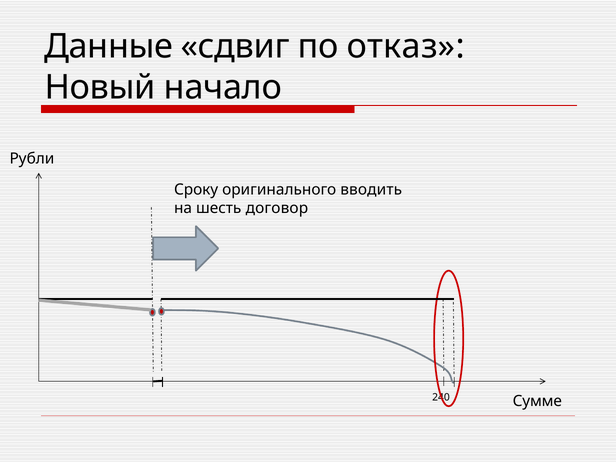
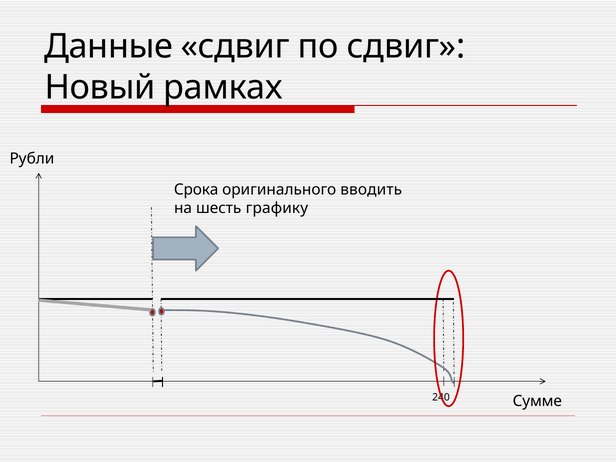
по отказ: отказ -> сдвиг
начало: начало -> рамках
Сроку: Сроку -> Срока
договор: договор -> графику
